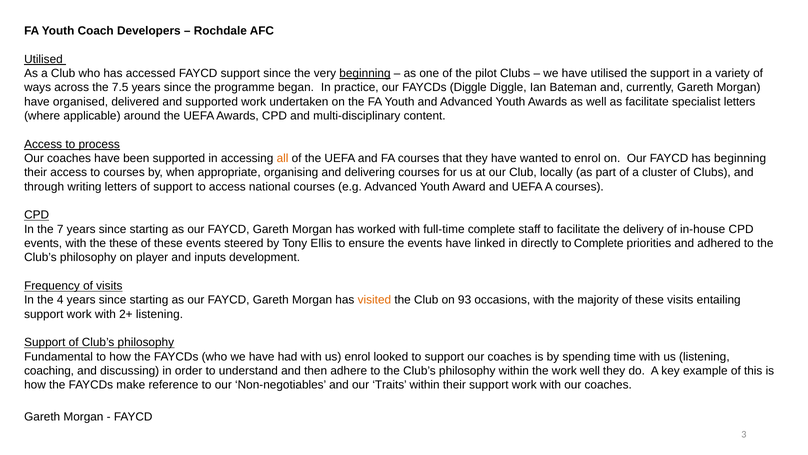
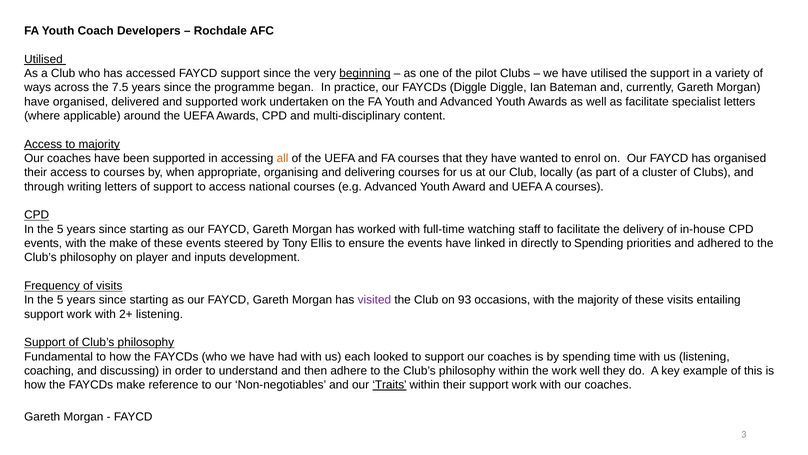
to process: process -> majority
has beginning: beginning -> organised
7 at (60, 229): 7 -> 5
full-time complete: complete -> watching
the these: these -> make
to Complete: Complete -> Spending
4 at (60, 300): 4 -> 5
visited colour: orange -> purple
us enrol: enrol -> each
Traits underline: none -> present
